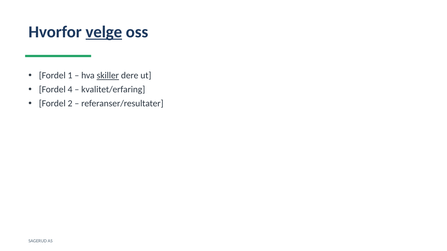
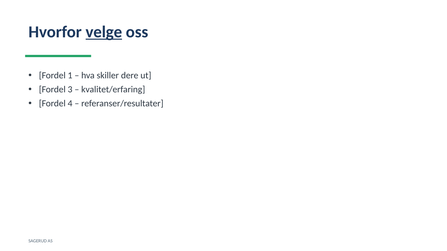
skiller underline: present -> none
4: 4 -> 3
2: 2 -> 4
